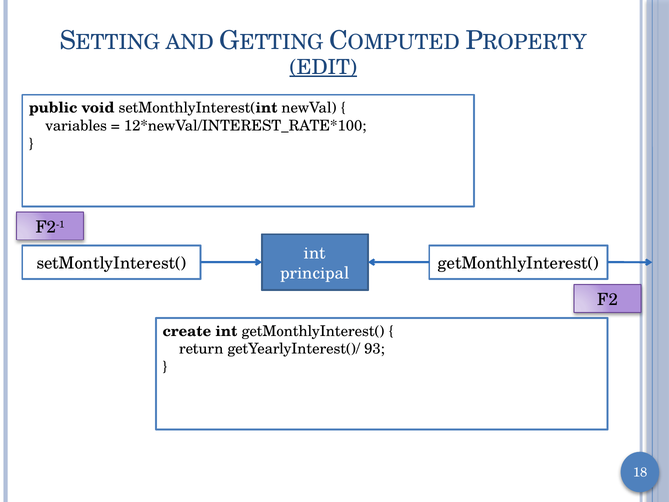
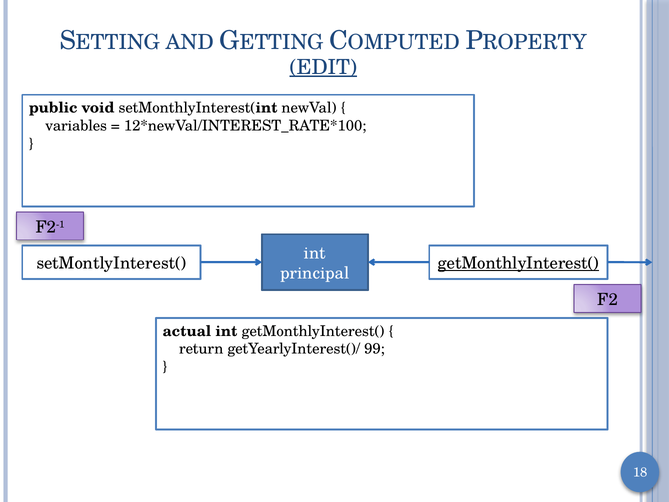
getMonthlyInterest( at (518, 263) underline: none -> present
create: create -> actual
93: 93 -> 99
